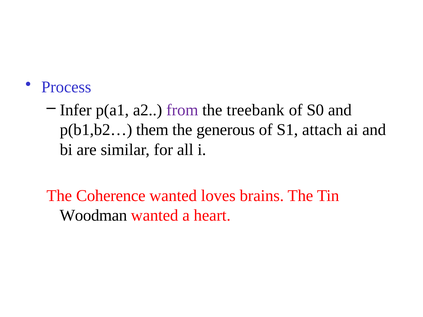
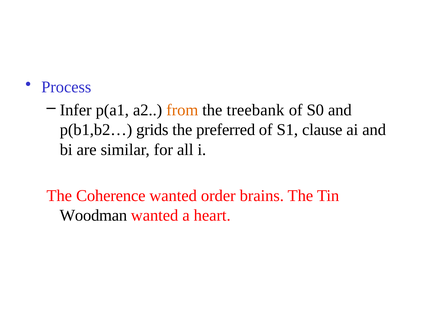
from colour: purple -> orange
them: them -> grids
generous: generous -> preferred
attach: attach -> clause
loves: loves -> order
